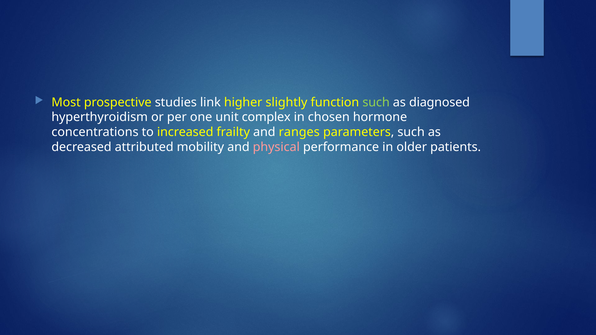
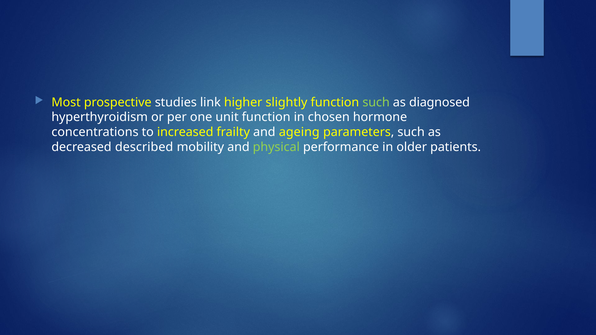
unit complex: complex -> function
ranges: ranges -> ageing
attributed: attributed -> described
physical colour: pink -> light green
